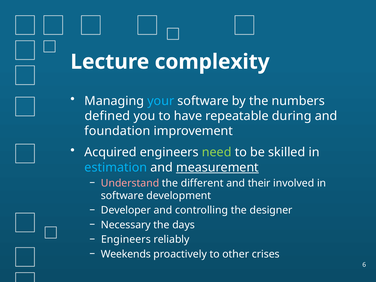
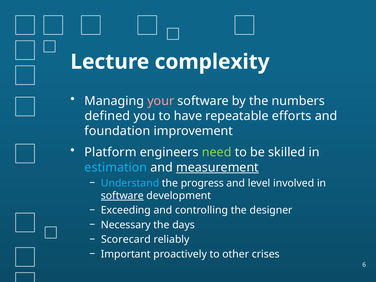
your colour: light blue -> pink
during: during -> efforts
Acquired: Acquired -> Platform
Understand colour: pink -> light blue
different: different -> progress
their: their -> level
software at (122, 196) underline: none -> present
Developer: Developer -> Exceeding
Engineers at (126, 240): Engineers -> Scorecard
Weekends: Weekends -> Important
